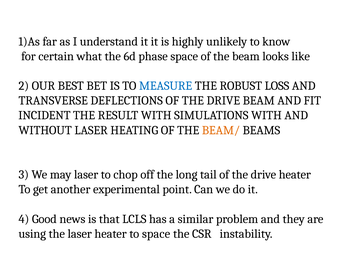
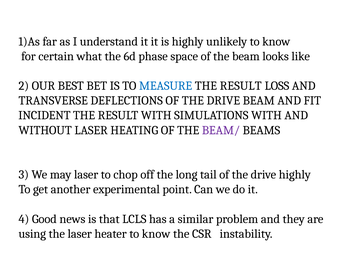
ROBUST at (241, 86): ROBUST -> RESULT
BEAM/ colour: orange -> purple
drive heater: heater -> highly
heater to space: space -> know
